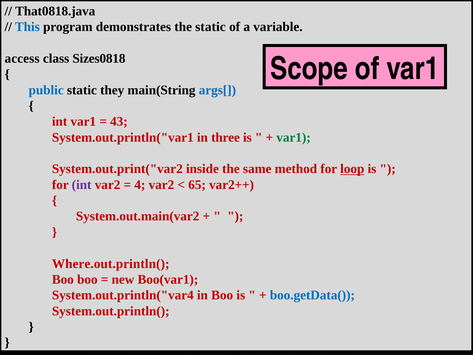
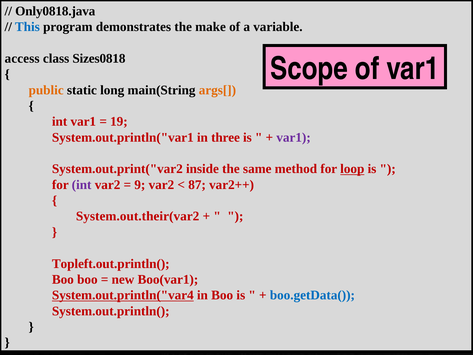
That0818.java: That0818.java -> Only0818.java
the static: static -> make
public colour: blue -> orange
they: they -> long
args[ colour: blue -> orange
43: 43 -> 19
var1 at (294, 137) colour: green -> purple
4: 4 -> 9
65: 65 -> 87
System.out.main(var2: System.out.main(var2 -> System.out.their(var2
Where.out.println(: Where.out.println( -> Topleft.out.println(
System.out.println("var4 underline: none -> present
